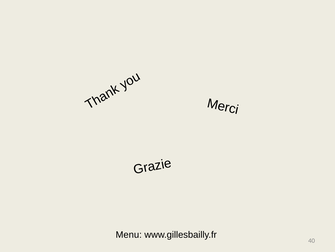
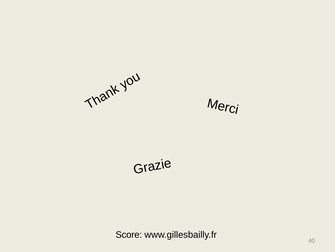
Menu: Menu -> Score
